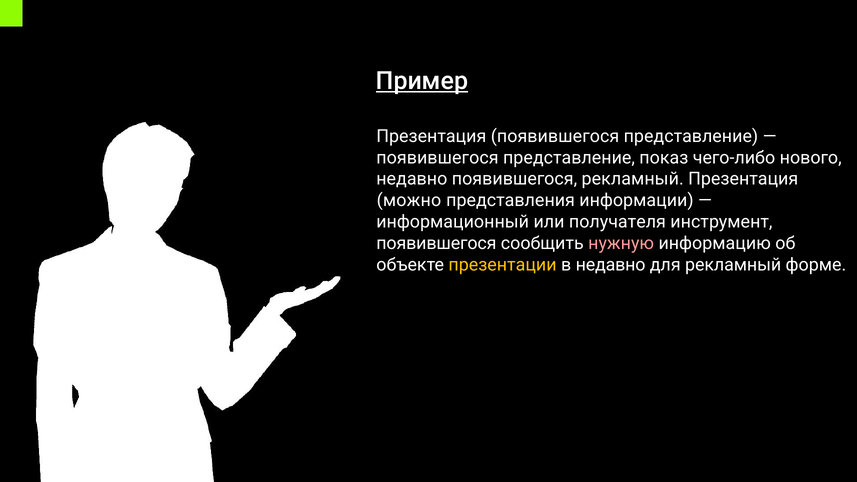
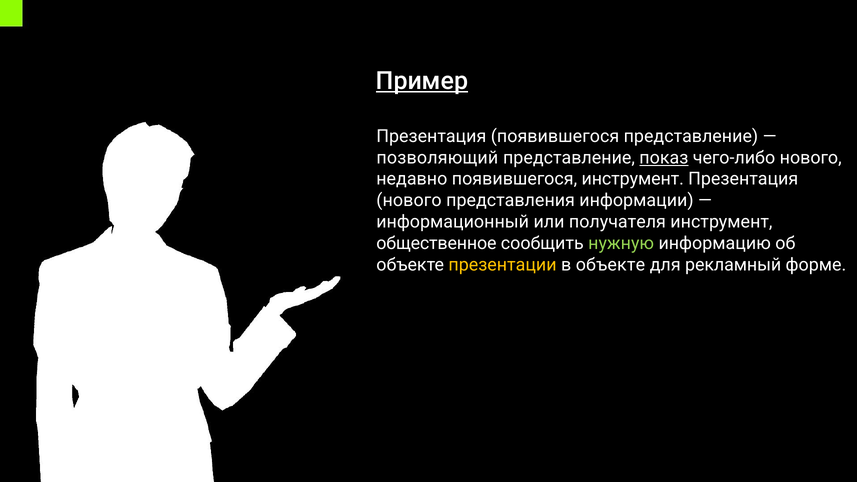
появившегося at (437, 158): появившегося -> позволяющий
показ underline: none -> present
появившегося рекламный: рекламный -> инструмент
можно at (409, 201): можно -> нового
появившегося at (436, 243): появившегося -> общественное
нужную colour: pink -> light green
в недавно: недавно -> объекте
